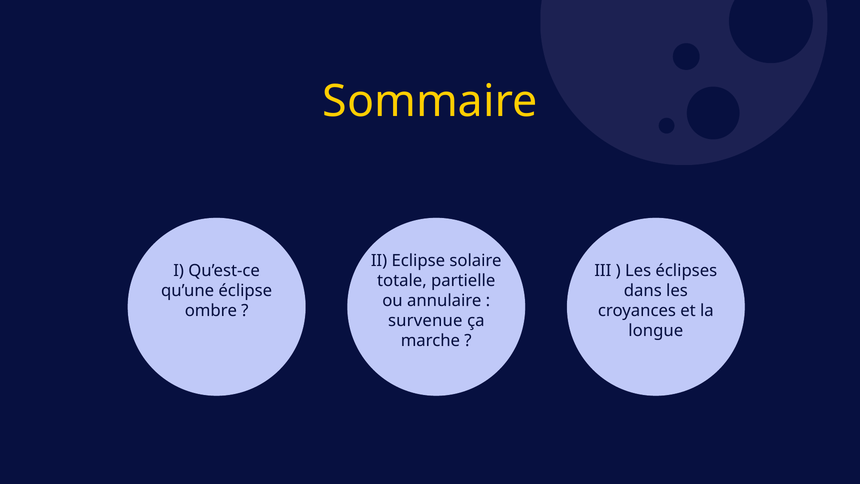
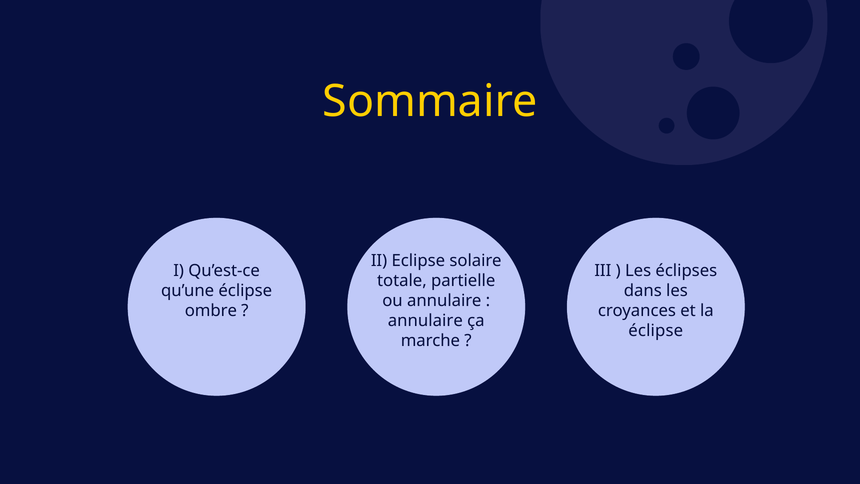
survenue at (425, 321): survenue -> annulaire
longue at (656, 331): longue -> éclipse
